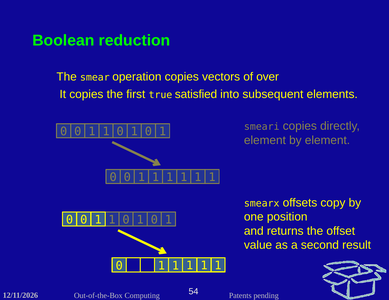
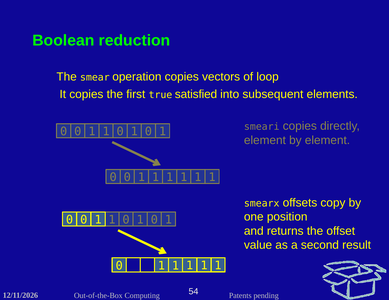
over: over -> loop
